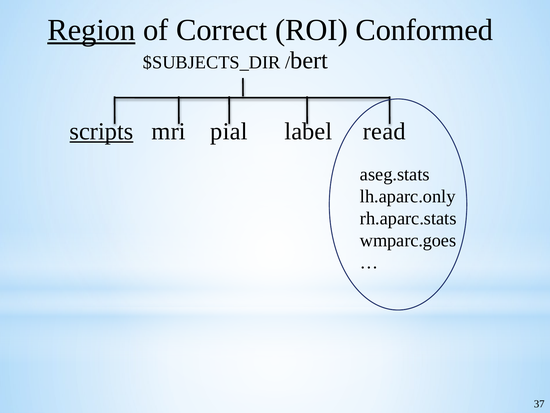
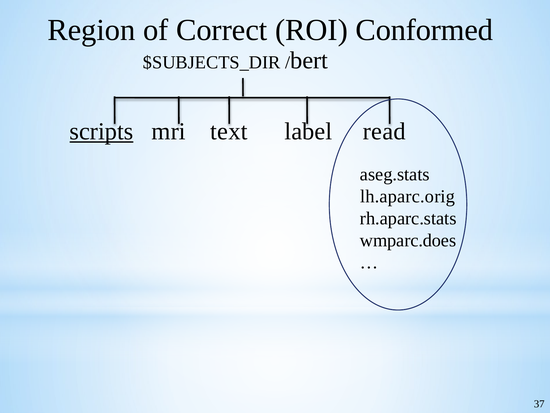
Region underline: present -> none
pial: pial -> text
lh.aparc.only: lh.aparc.only -> lh.aparc.orig
wmparc.goes: wmparc.goes -> wmparc.does
